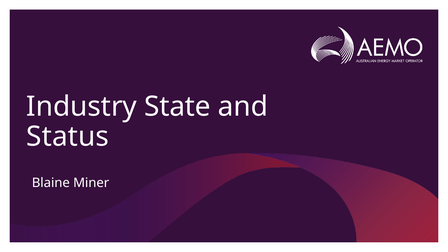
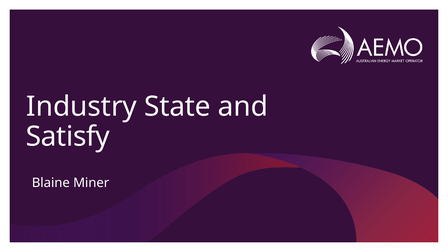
Status: Status -> Satisfy
